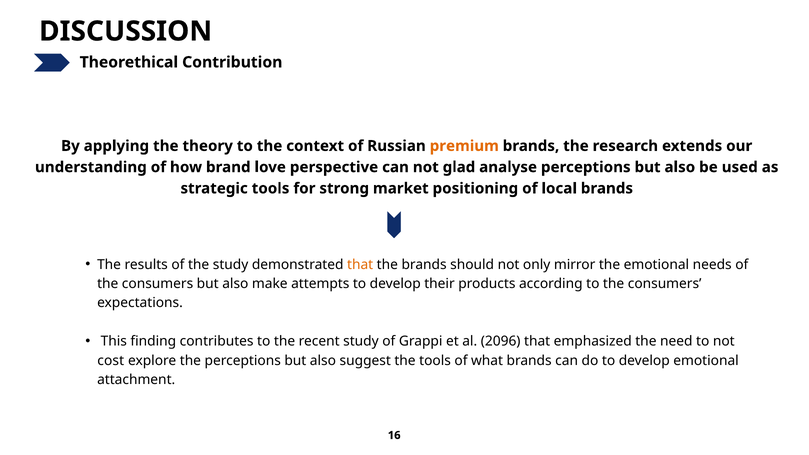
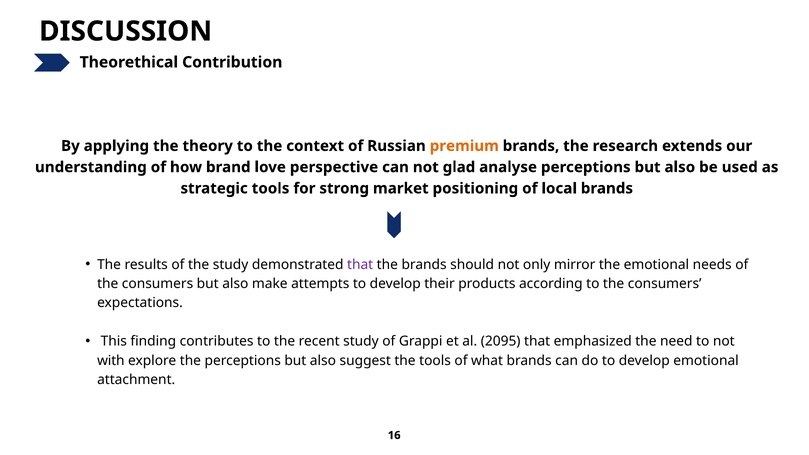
that at (360, 265) colour: orange -> purple
2096: 2096 -> 2095
cost: cost -> with
